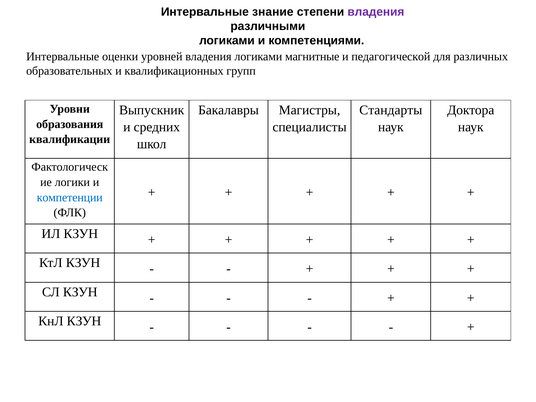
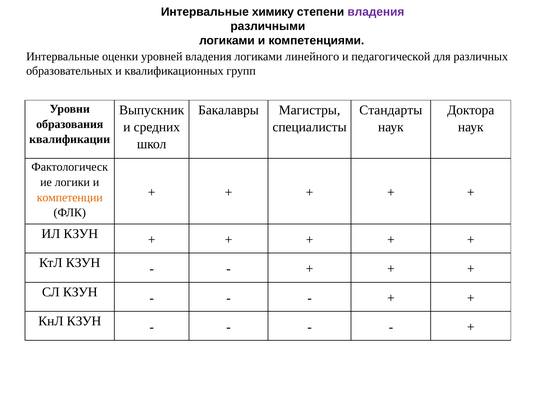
знание: знание -> химику
магнитные: магнитные -> линейного
компетенции colour: blue -> orange
